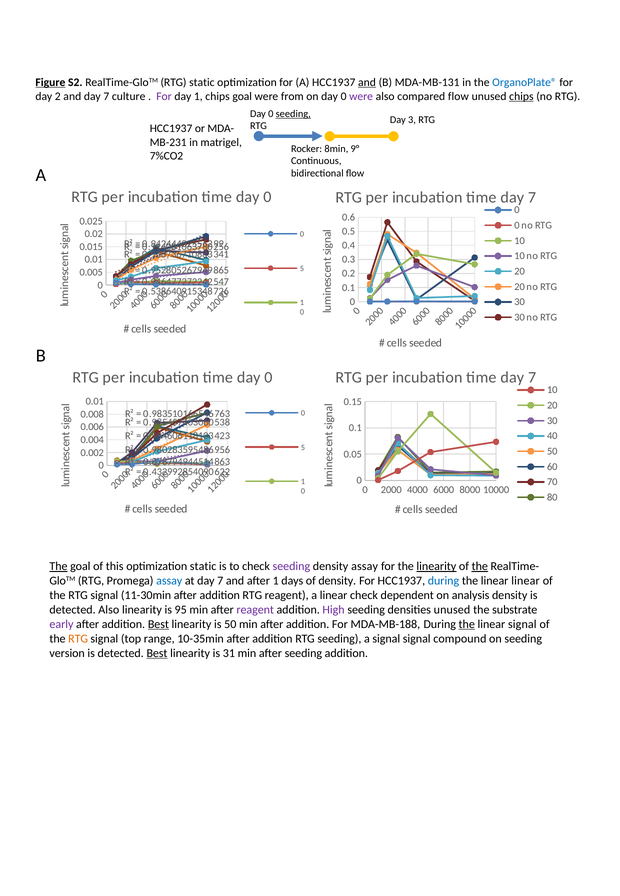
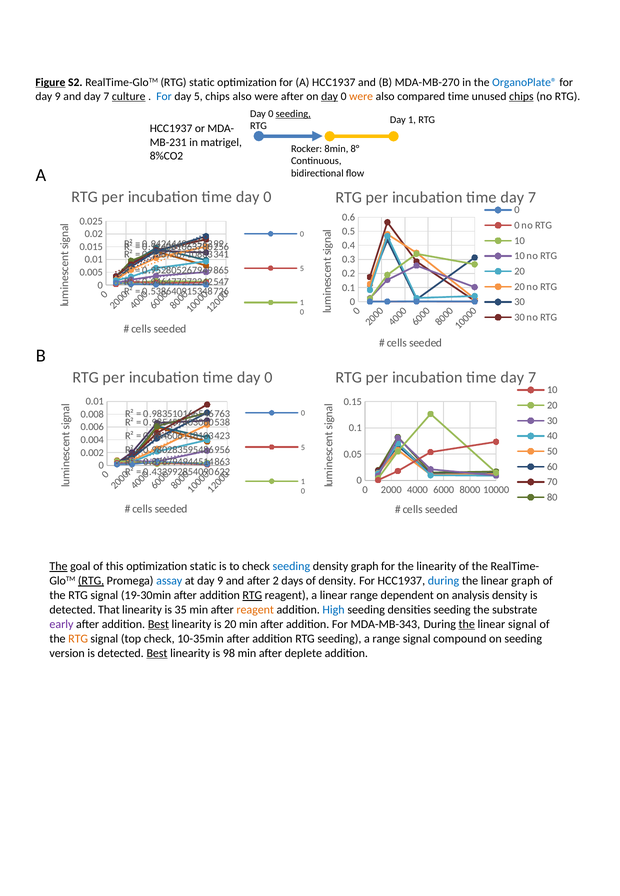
and at (367, 82) underline: present -> none
MDA-MB-131: MDA-MB-131 -> MDA-MB-270
2 at (58, 96): 2 -> 9
culture underline: none -> present
For at (164, 96) colour: purple -> blue
day 1: 1 -> 5
chips goal: goal -> also
were from: from -> after
day at (330, 96) underline: none -> present
were at (361, 96) colour: purple -> orange
compared flow: flow -> time
Day 3: 3 -> 1
9°: 9° -> 8°
7%CO2: 7%CO2 -> 8%CO2
seeding at (291, 566) colour: purple -> blue
density assay: assay -> graph
linearity at (436, 566) underline: present -> none
the at (480, 566) underline: present -> none
RTG at (91, 581) underline: none -> present
at day 7: 7 -> 9
after 1: 1 -> 2
linear linear: linear -> graph
11-30min: 11-30min -> 19-30min
RTG at (252, 595) underline: none -> present
linear check: check -> range
detected Also: Also -> That
95: 95 -> 35
reagent at (255, 609) colour: purple -> orange
High colour: purple -> blue
densities unused: unused -> seeding
is 50: 50 -> 20
MDA-MB-188: MDA-MB-188 -> MDA-MB-343
top range: range -> check
a signal: signal -> range
31: 31 -> 98
after seeding: seeding -> deplete
